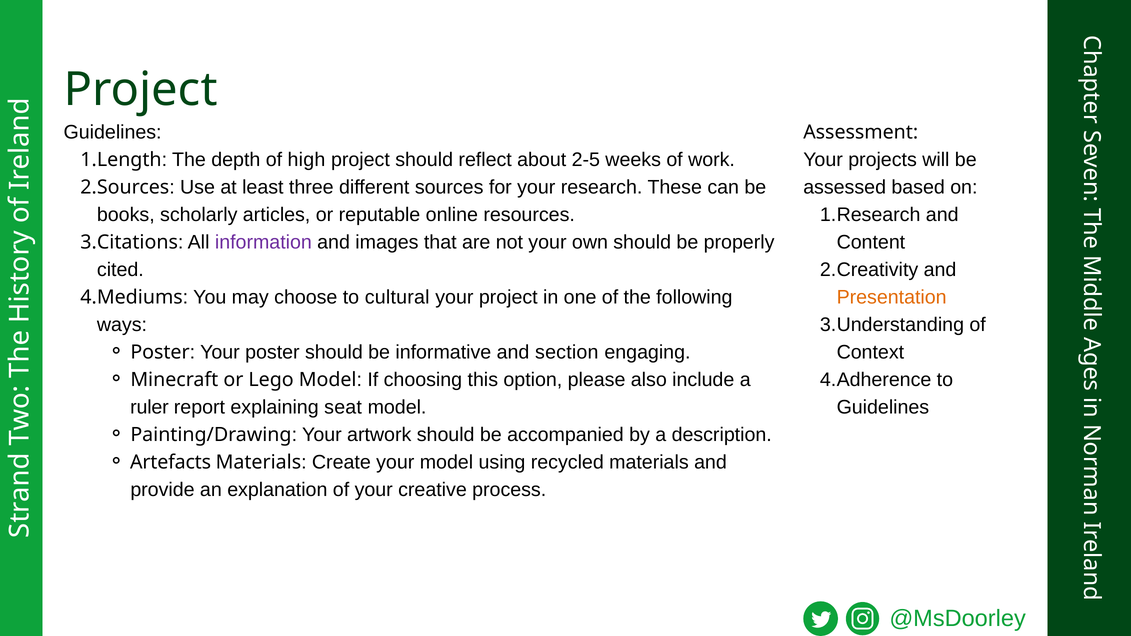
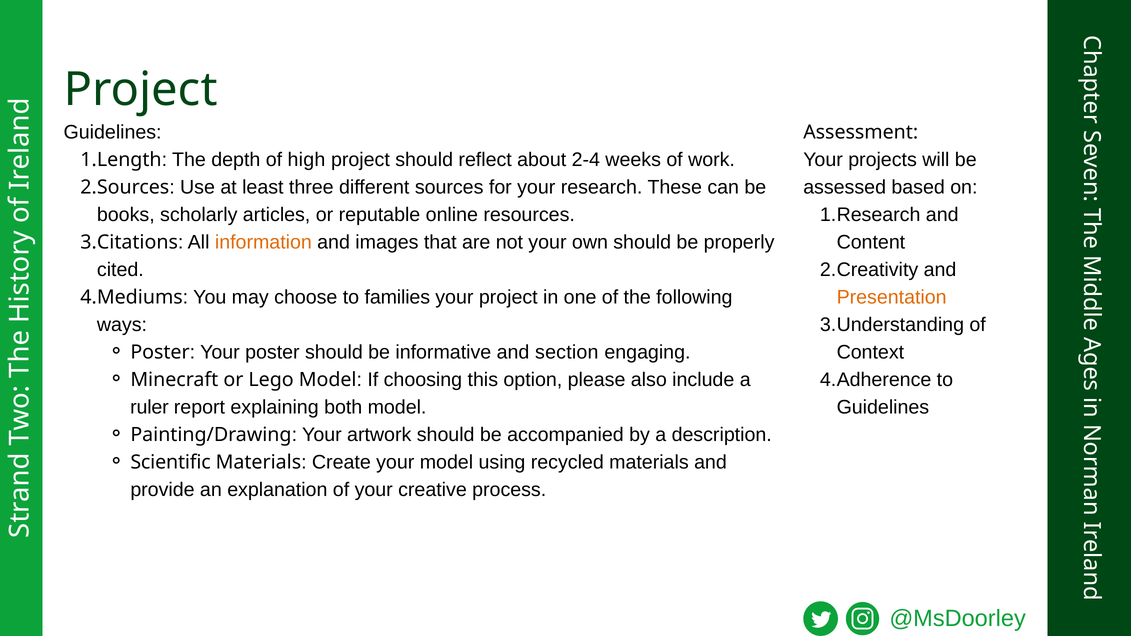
2-5: 2-5 -> 2-4
information colour: purple -> orange
cultural: cultural -> families
seat: seat -> both
Artefacts: Artefacts -> Scientific
